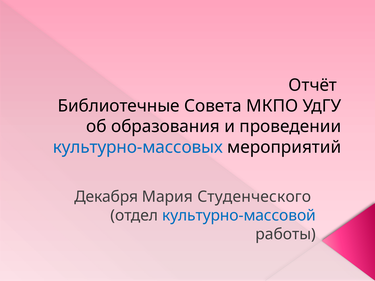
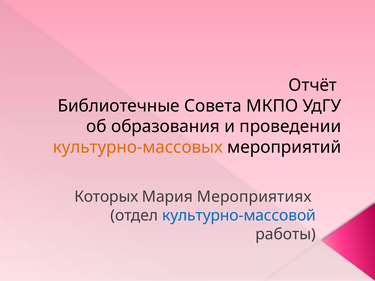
культурно-массовых colour: blue -> orange
Декабря: Декабря -> Которых
Студенческого: Студенческого -> Мероприятиях
